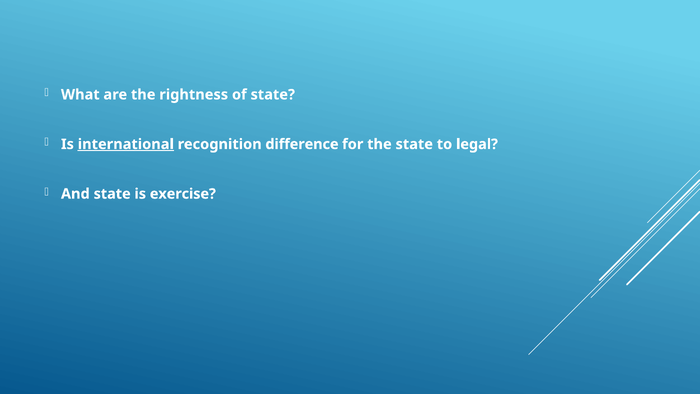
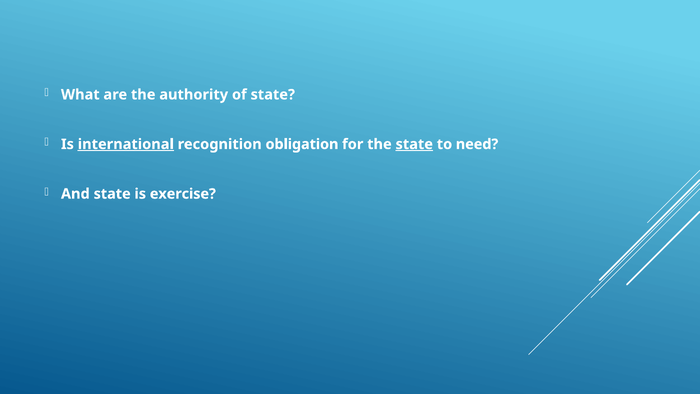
rightness: rightness -> authority
difference: difference -> obligation
state at (414, 144) underline: none -> present
legal: legal -> need
